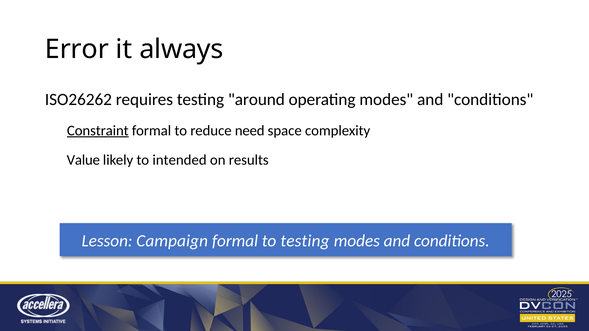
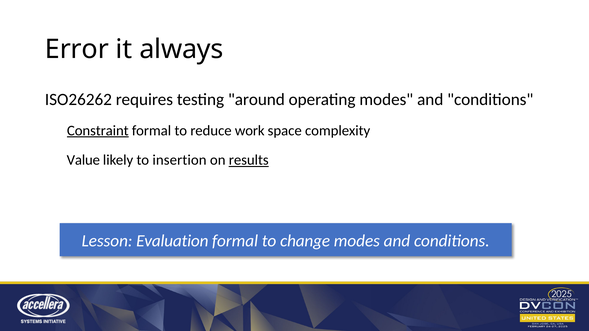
need: need -> work
intended: intended -> insertion
results underline: none -> present
Campaign: Campaign -> Evaluation
to testing: testing -> change
